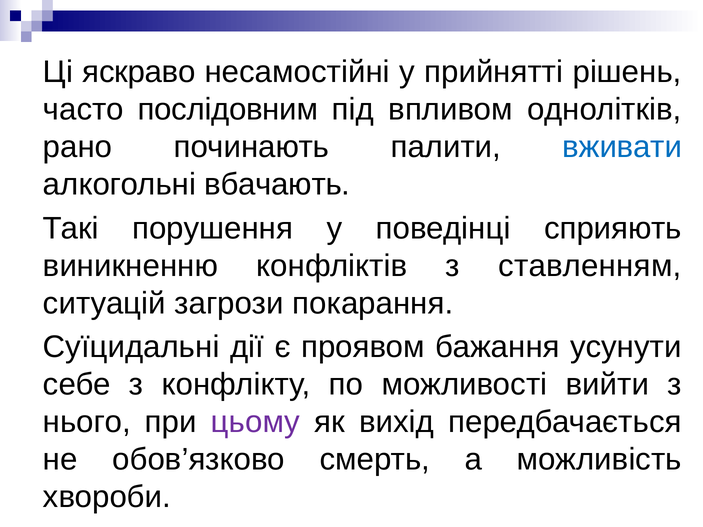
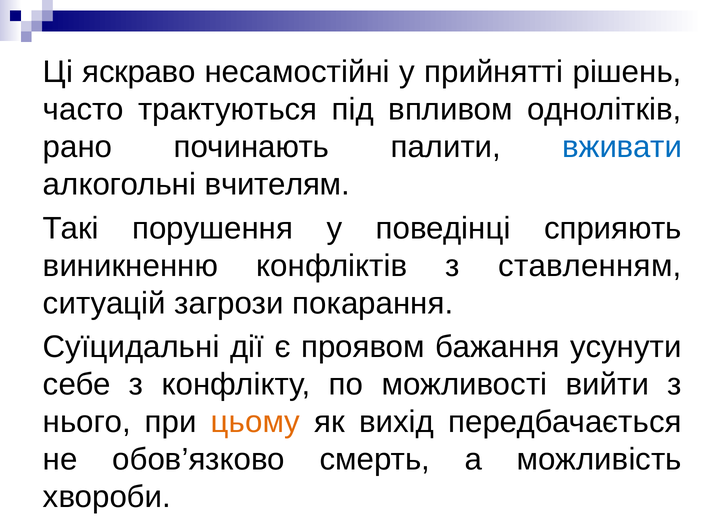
послідовним: послідовним -> трактуються
вбачають: вбачають -> вчителям
цьому colour: purple -> orange
